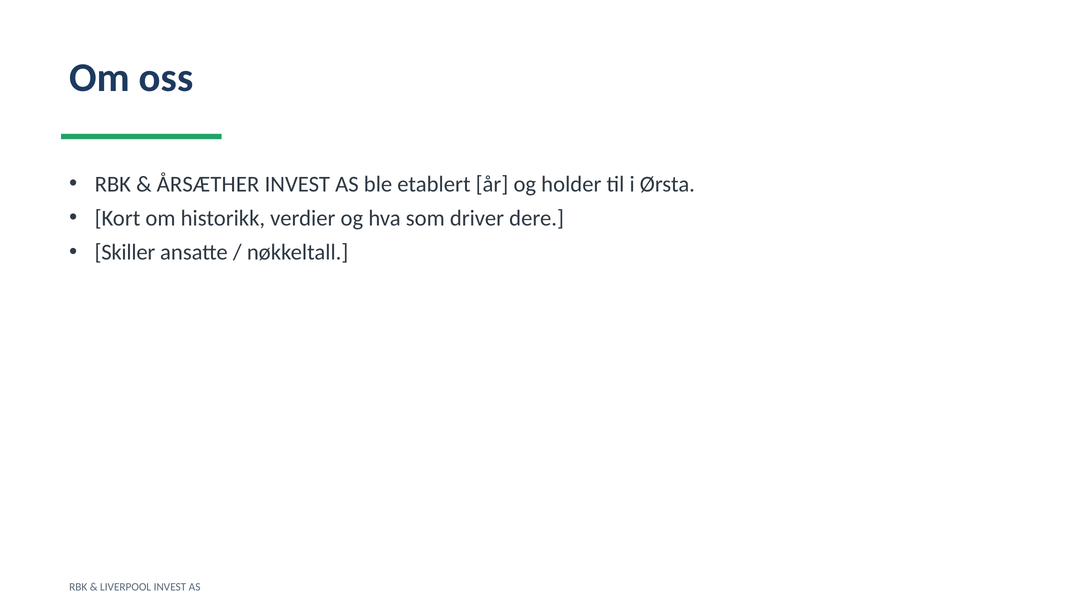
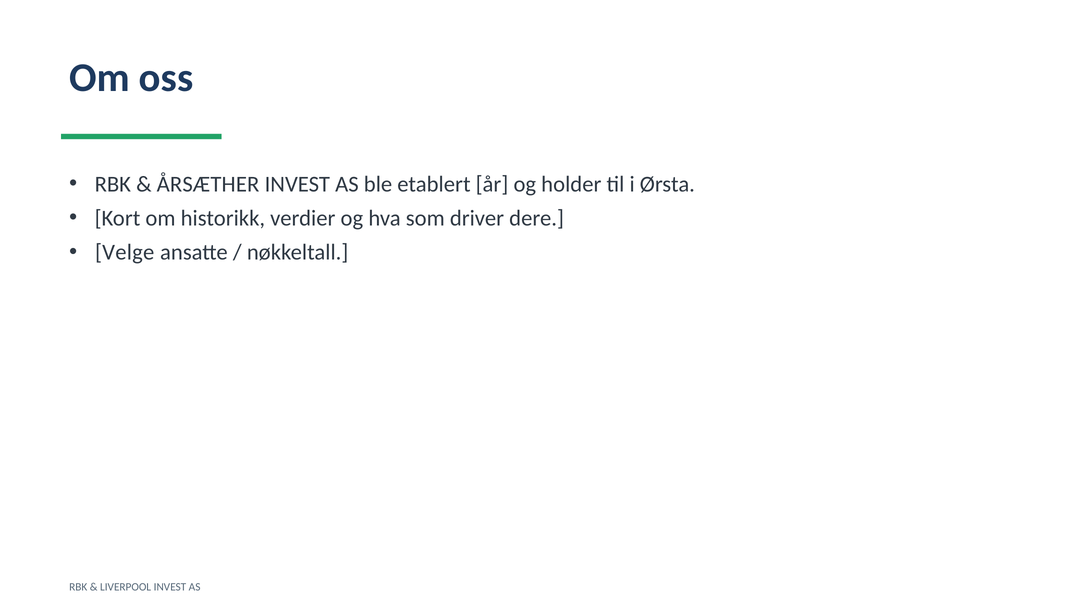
Skiller: Skiller -> Velge
